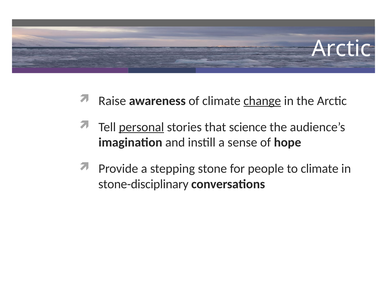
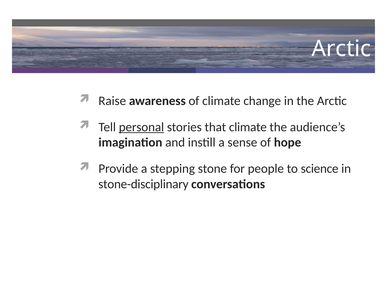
change underline: present -> none
that science: science -> climate
to climate: climate -> science
